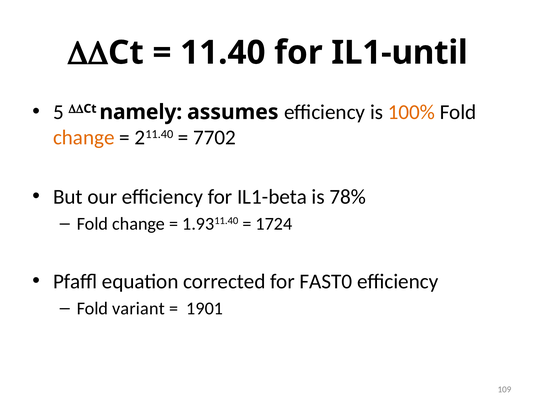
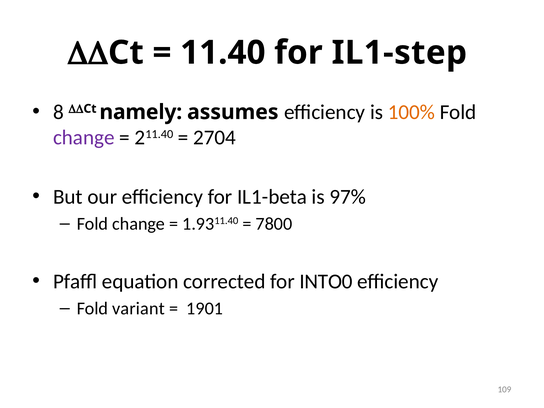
IL1-until: IL1-until -> IL1-step
5: 5 -> 8
change at (84, 137) colour: orange -> purple
7702: 7702 -> 2704
78%: 78% -> 97%
1724: 1724 -> 7800
FAST0: FAST0 -> INTO0
